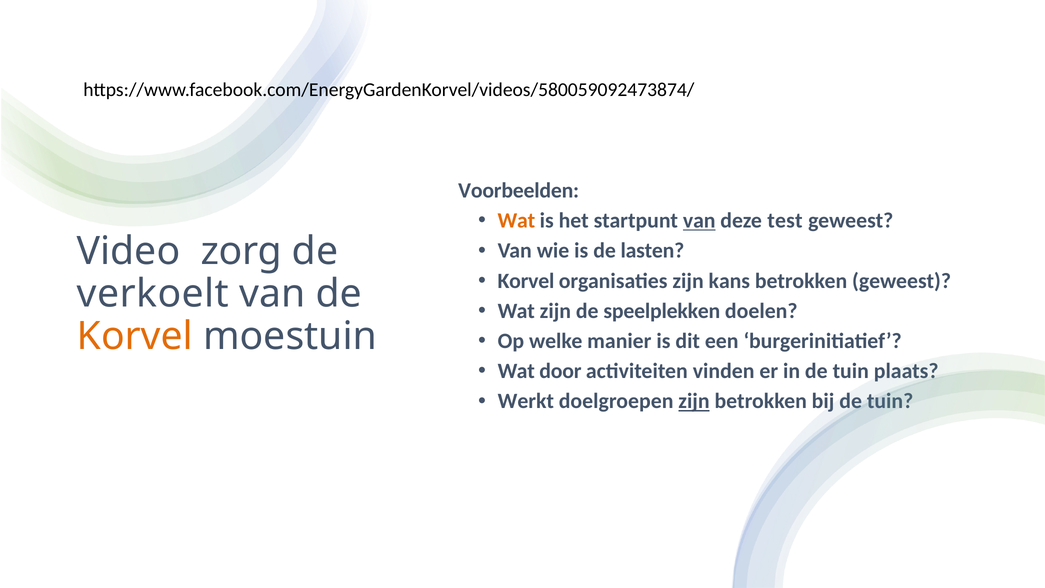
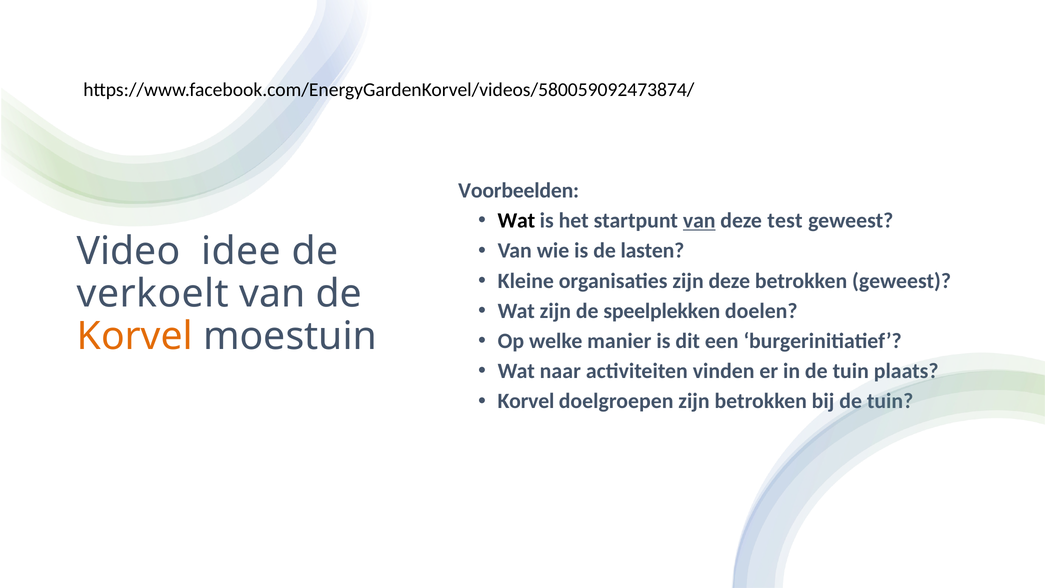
Wat at (516, 221) colour: orange -> black
zorg: zorg -> idee
Korvel at (526, 281): Korvel -> Kleine
zijn kans: kans -> deze
door: door -> naar
Werkt at (526, 401): Werkt -> Korvel
zijn at (694, 401) underline: present -> none
